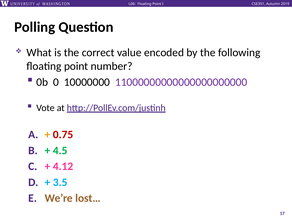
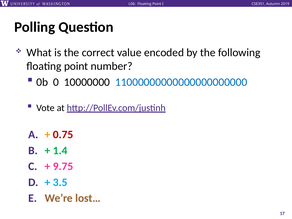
11000000000000000000000 colour: purple -> blue
4.5: 4.5 -> 1.4
4.12: 4.12 -> 9.75
